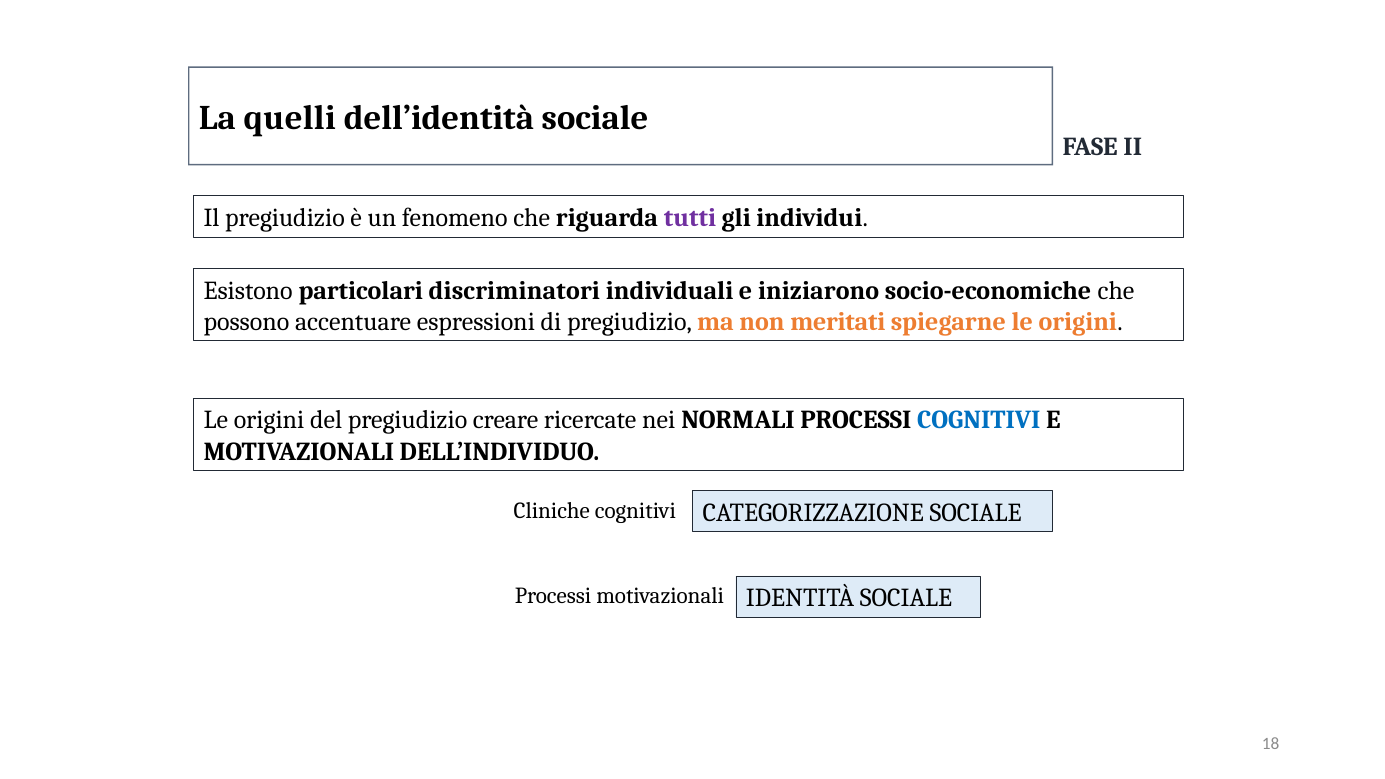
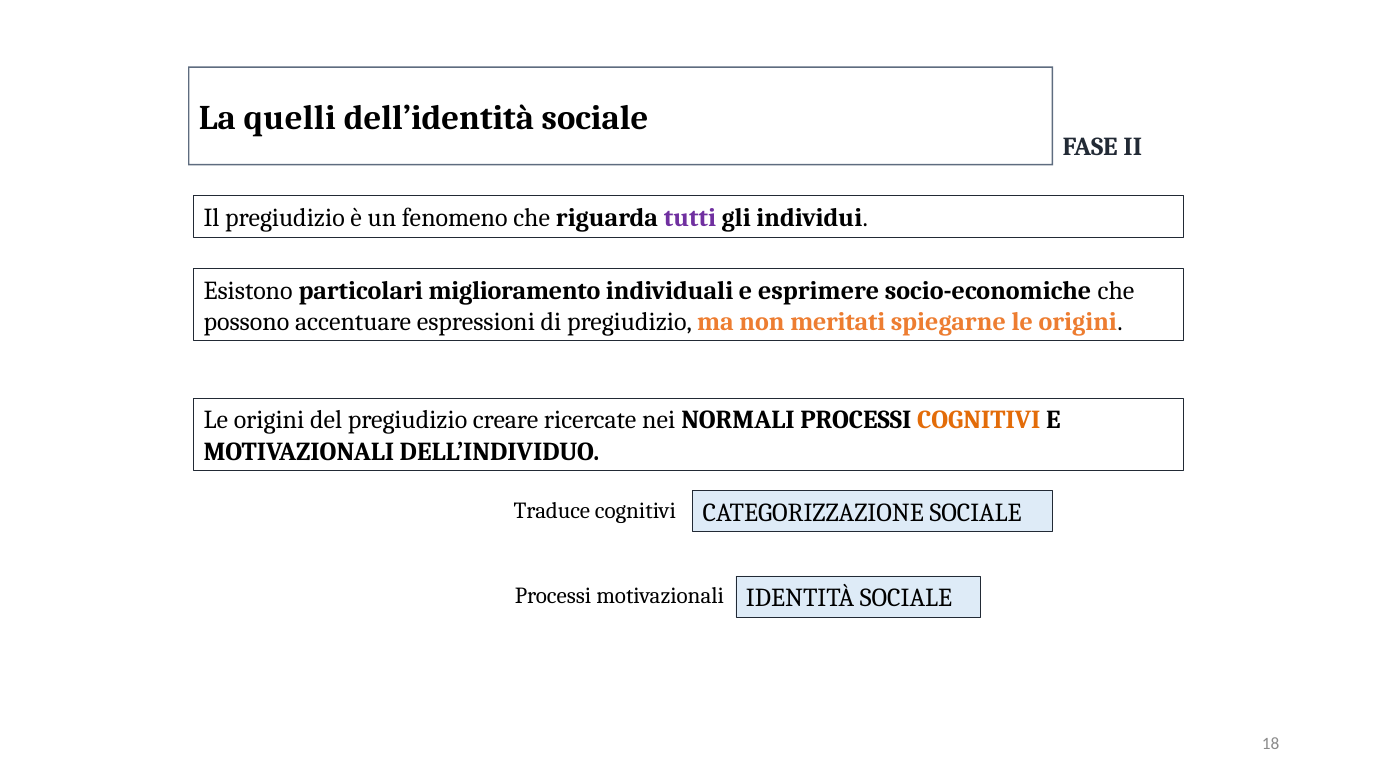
discriminatori: discriminatori -> miglioramento
iniziarono: iniziarono -> esprimere
COGNITIVI at (979, 420) colour: blue -> orange
Cliniche: Cliniche -> Traduce
